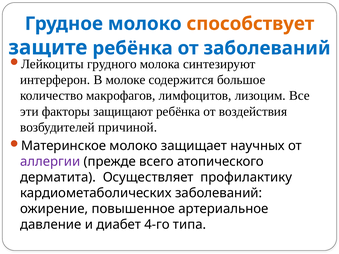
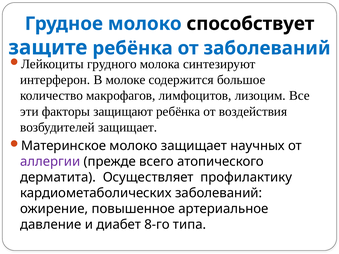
способствует colour: orange -> black
возбудителей причиной: причиной -> защищает
4-го: 4-го -> 8-го
